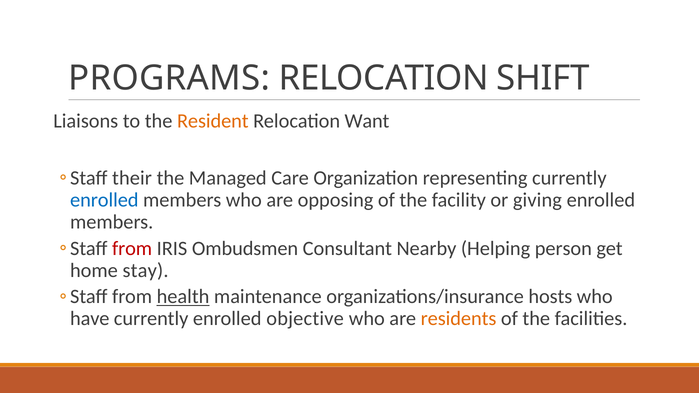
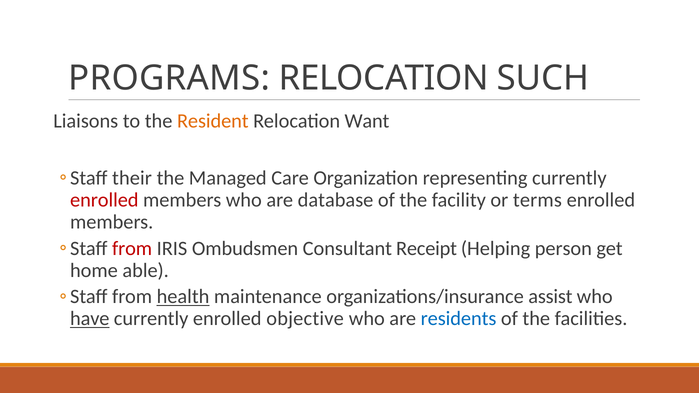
SHIFT: SHIFT -> SUCH
enrolled at (104, 200) colour: blue -> red
opposing: opposing -> database
giving: giving -> terms
Nearby: Nearby -> Receipt
stay: stay -> able
hosts: hosts -> assist
have underline: none -> present
residents colour: orange -> blue
